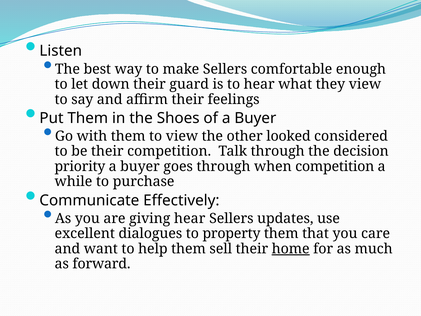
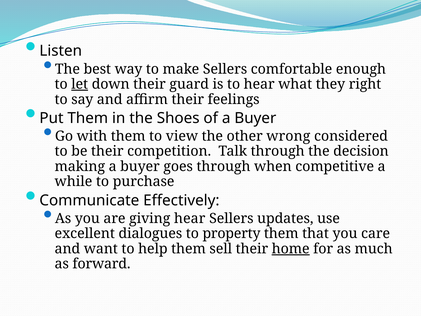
let underline: none -> present
they view: view -> right
looked: looked -> wrong
priority: priority -> making
when competition: competition -> competitive
